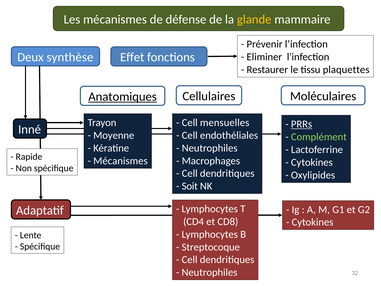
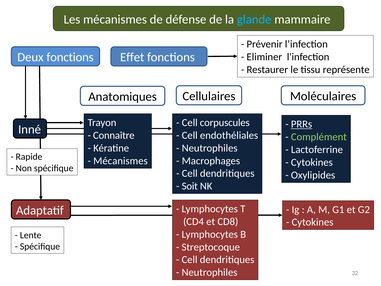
glande colour: yellow -> light blue
Deux synthèse: synthèse -> fonctions
plaquettes: plaquettes -> représente
Anatomiques underline: present -> none
mensuelles: mensuelles -> corpuscules
Moyenne: Moyenne -> Connaître
